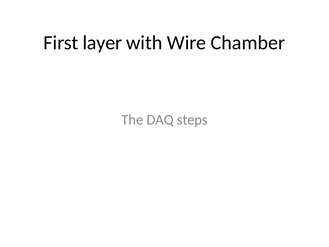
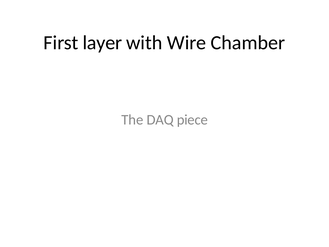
steps: steps -> piece
